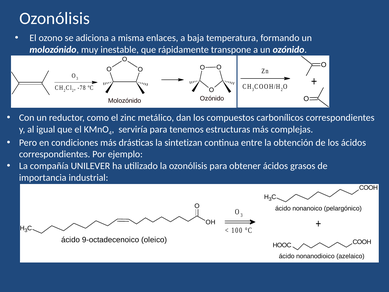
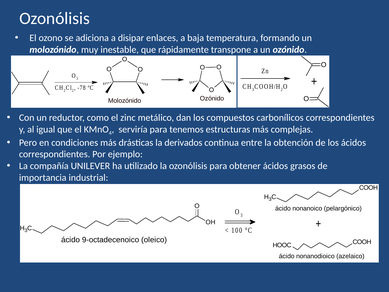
misma: misma -> disipar
sintetizan: sintetizan -> derivados
